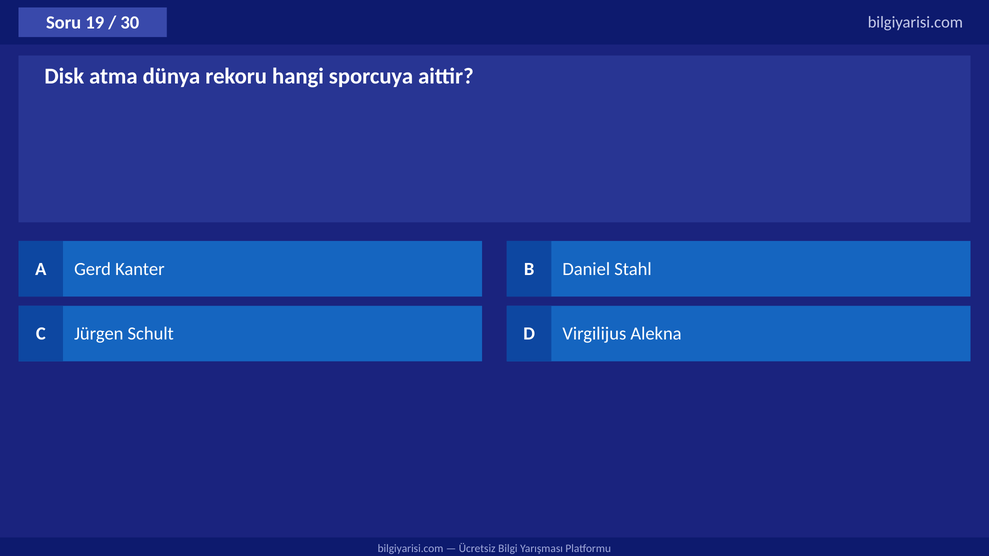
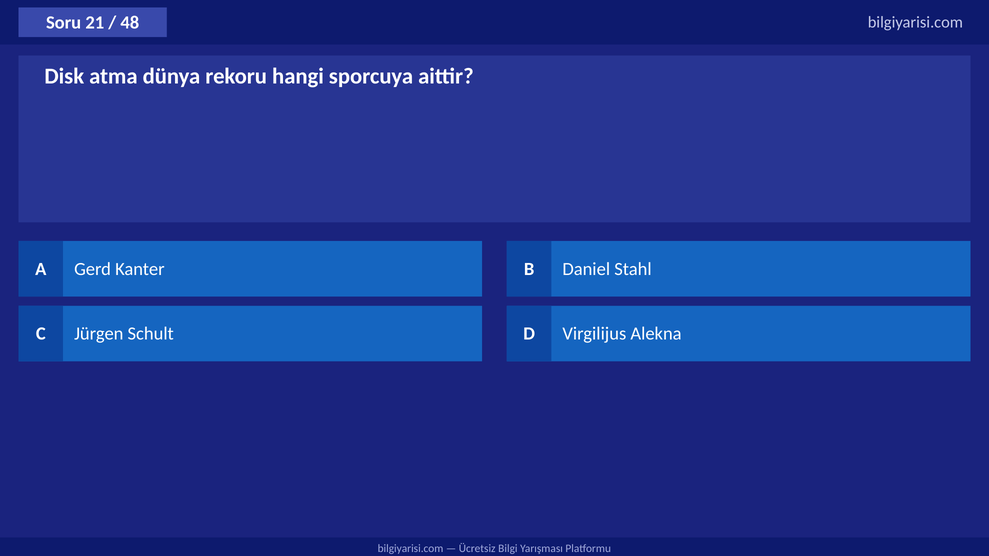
19: 19 -> 21
30: 30 -> 48
